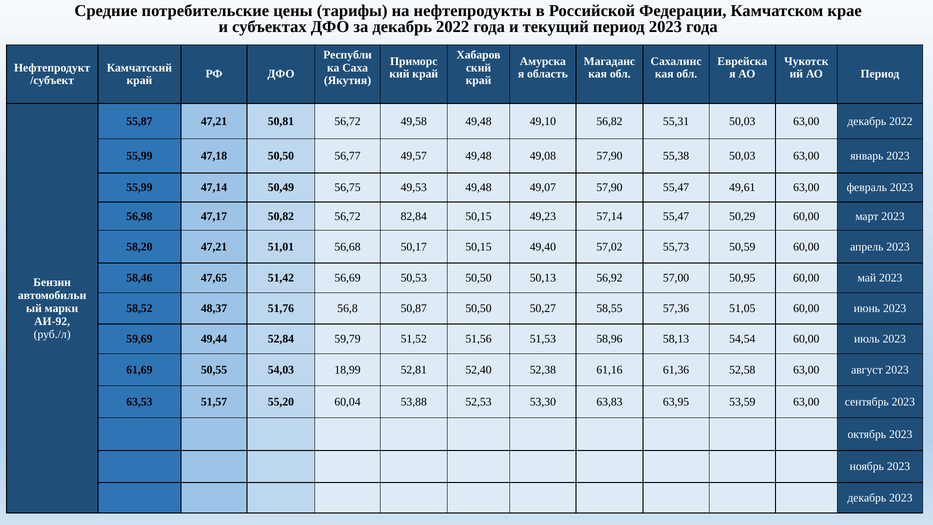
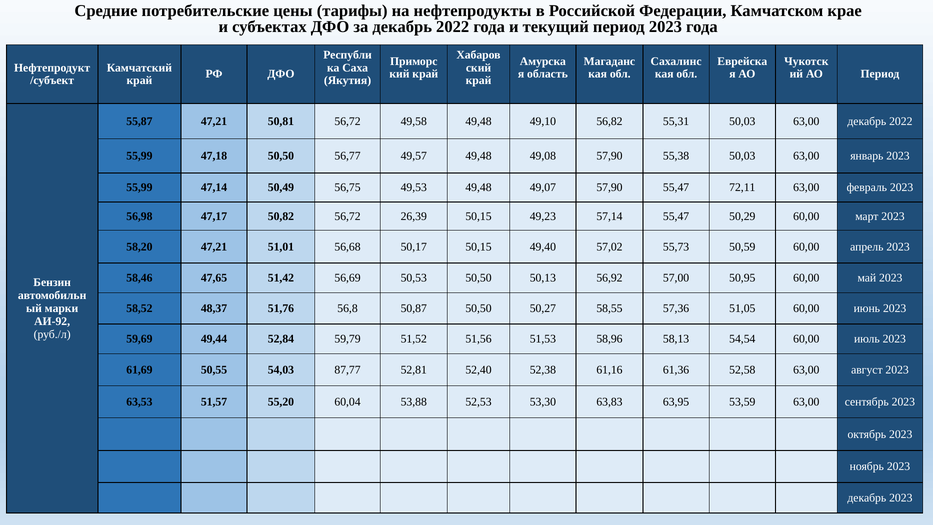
49,61: 49,61 -> 72,11
82,84: 82,84 -> 26,39
18,99: 18,99 -> 87,77
